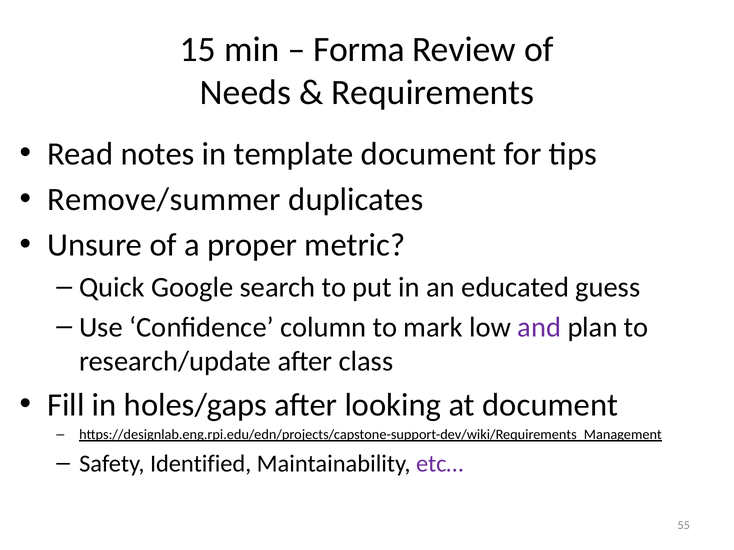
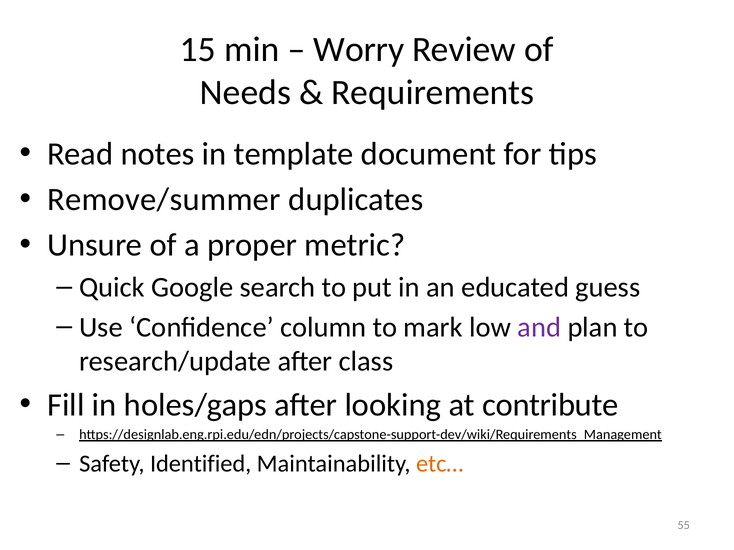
Forma: Forma -> Worry
at document: document -> contribute
etc… colour: purple -> orange
